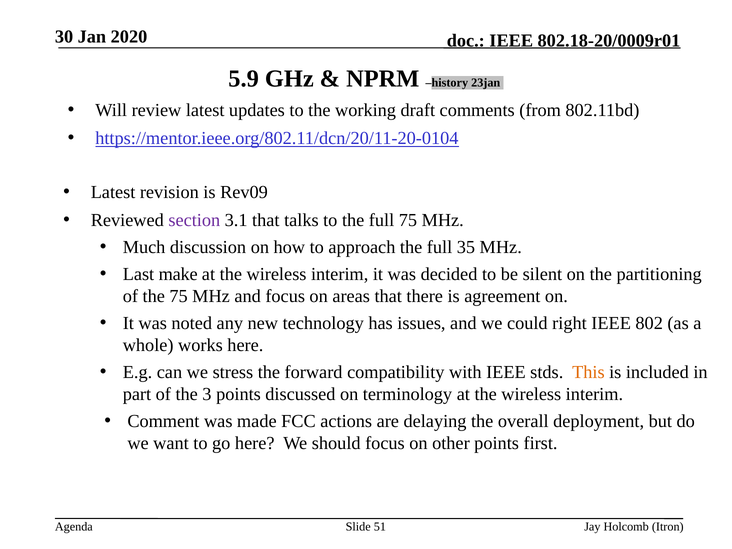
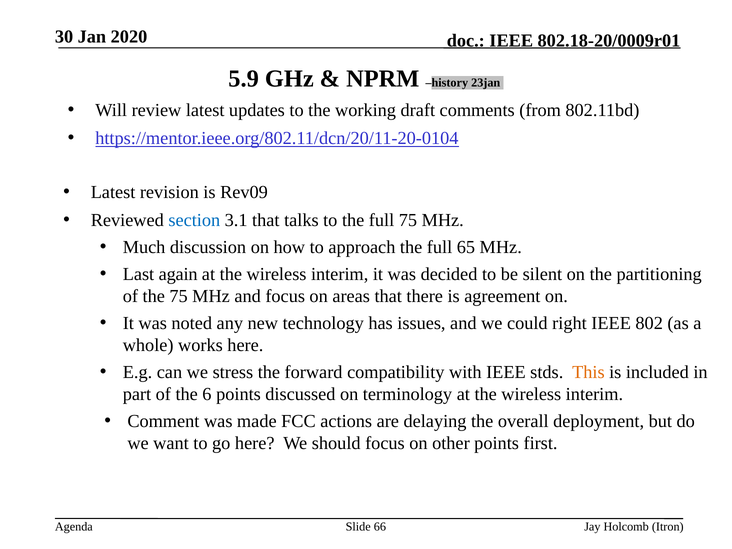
section colour: purple -> blue
35: 35 -> 65
make: make -> again
3: 3 -> 6
51: 51 -> 66
